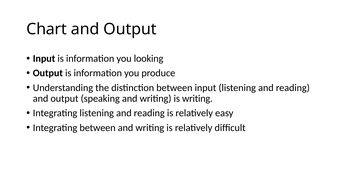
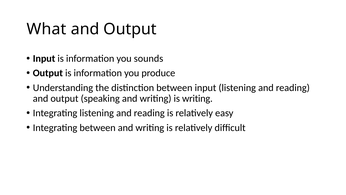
Chart: Chart -> What
looking: looking -> sounds
